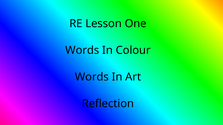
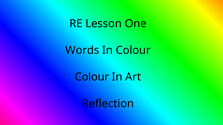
Words at (92, 77): Words -> Colour
